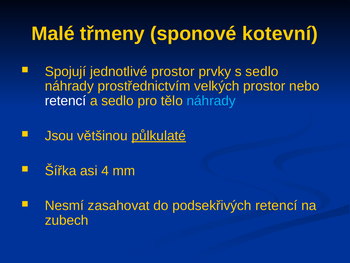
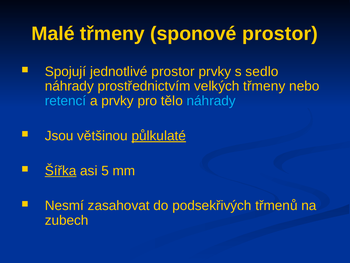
sponové kotevní: kotevní -> prostor
velkých prostor: prostor -> třmeny
retencí at (66, 101) colour: white -> light blue
a sedlo: sedlo -> prvky
Šířka underline: none -> present
4: 4 -> 5
podsekřivých retencí: retencí -> třmenů
